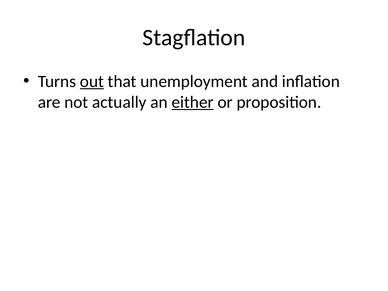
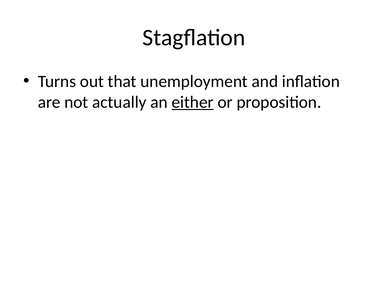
out underline: present -> none
